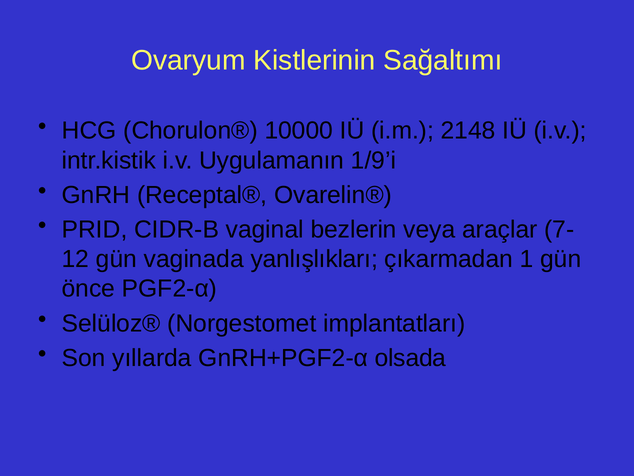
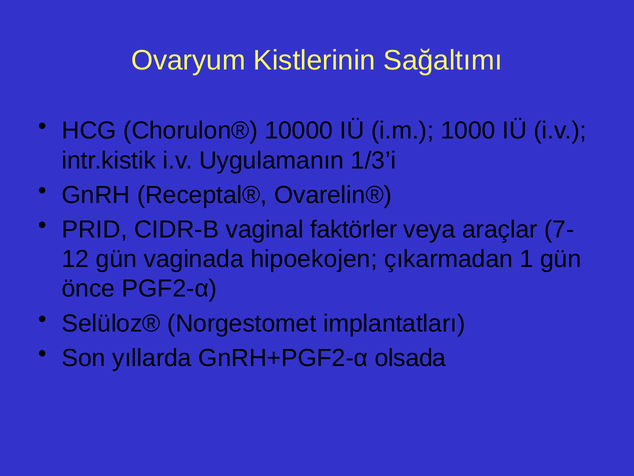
2148: 2148 -> 1000
1/9’i: 1/9’i -> 1/3’i
bezlerin: bezlerin -> faktörler
yanlışlıkları: yanlışlıkları -> hipoekojen
